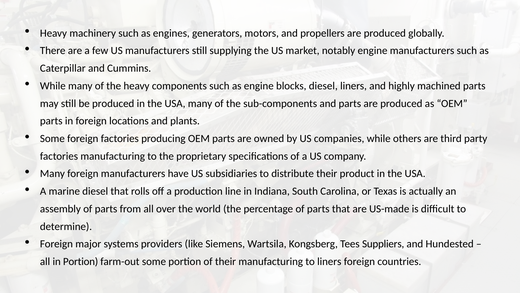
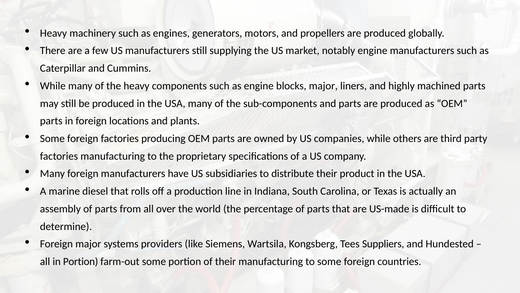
blocks diesel: diesel -> major
to liners: liners -> some
